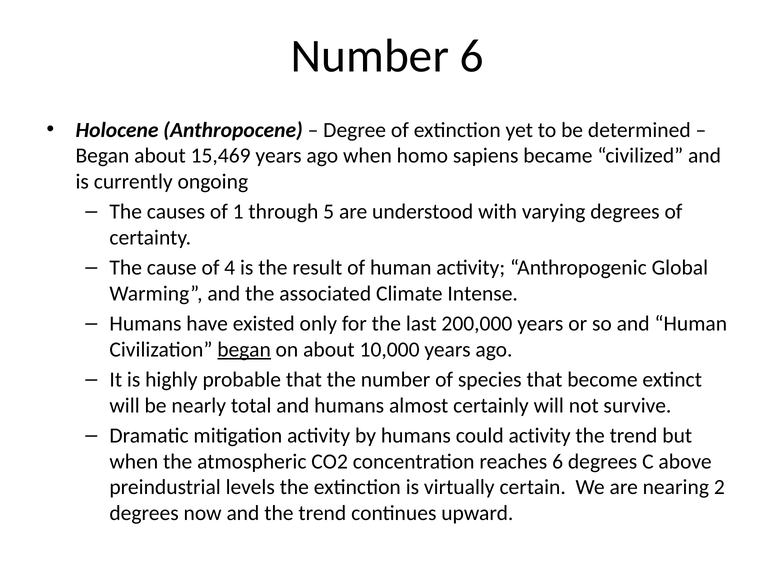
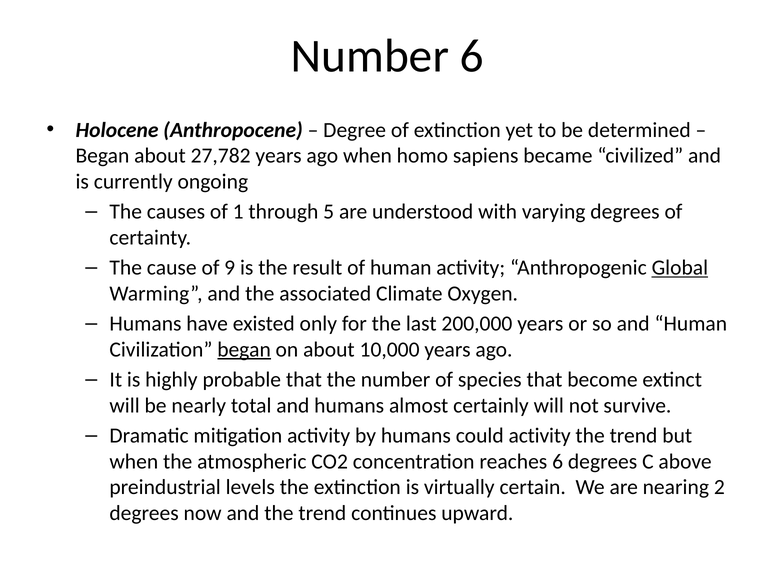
15,469: 15,469 -> 27,782
4: 4 -> 9
Global underline: none -> present
Intense: Intense -> Oxygen
